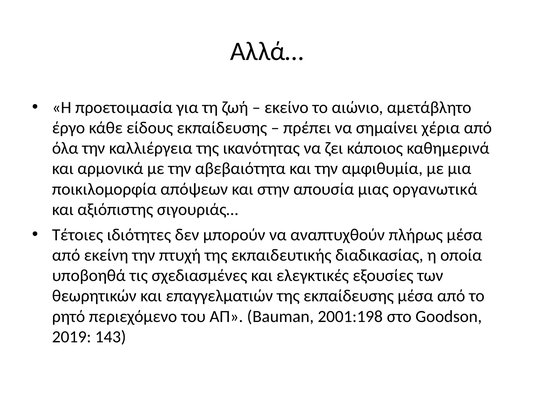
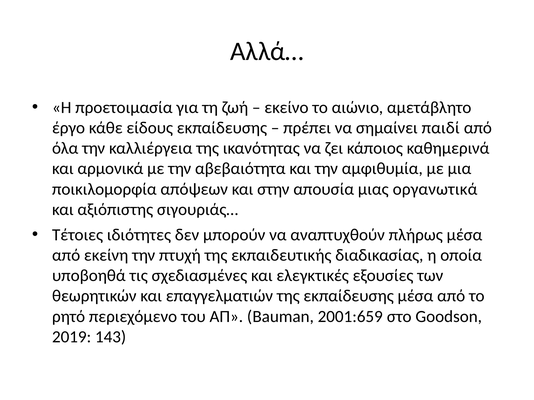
χέρια: χέρια -> παιδί
2001:198: 2001:198 -> 2001:659
